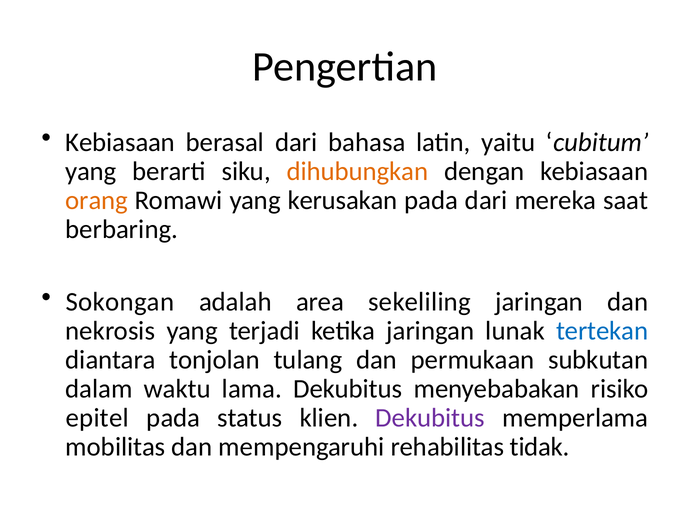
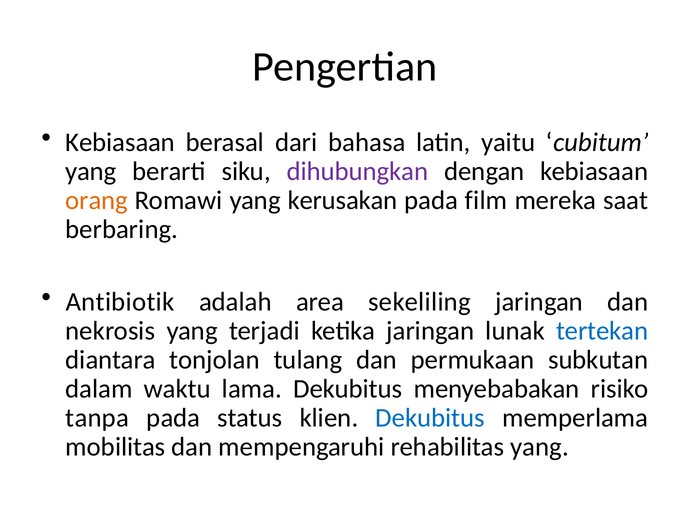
dihubungkan colour: orange -> purple
pada dari: dari -> film
Sokongan: Sokongan -> Antibiotik
epitel: epitel -> tanpa
Dekubitus at (430, 417) colour: purple -> blue
rehabilitas tidak: tidak -> yang
